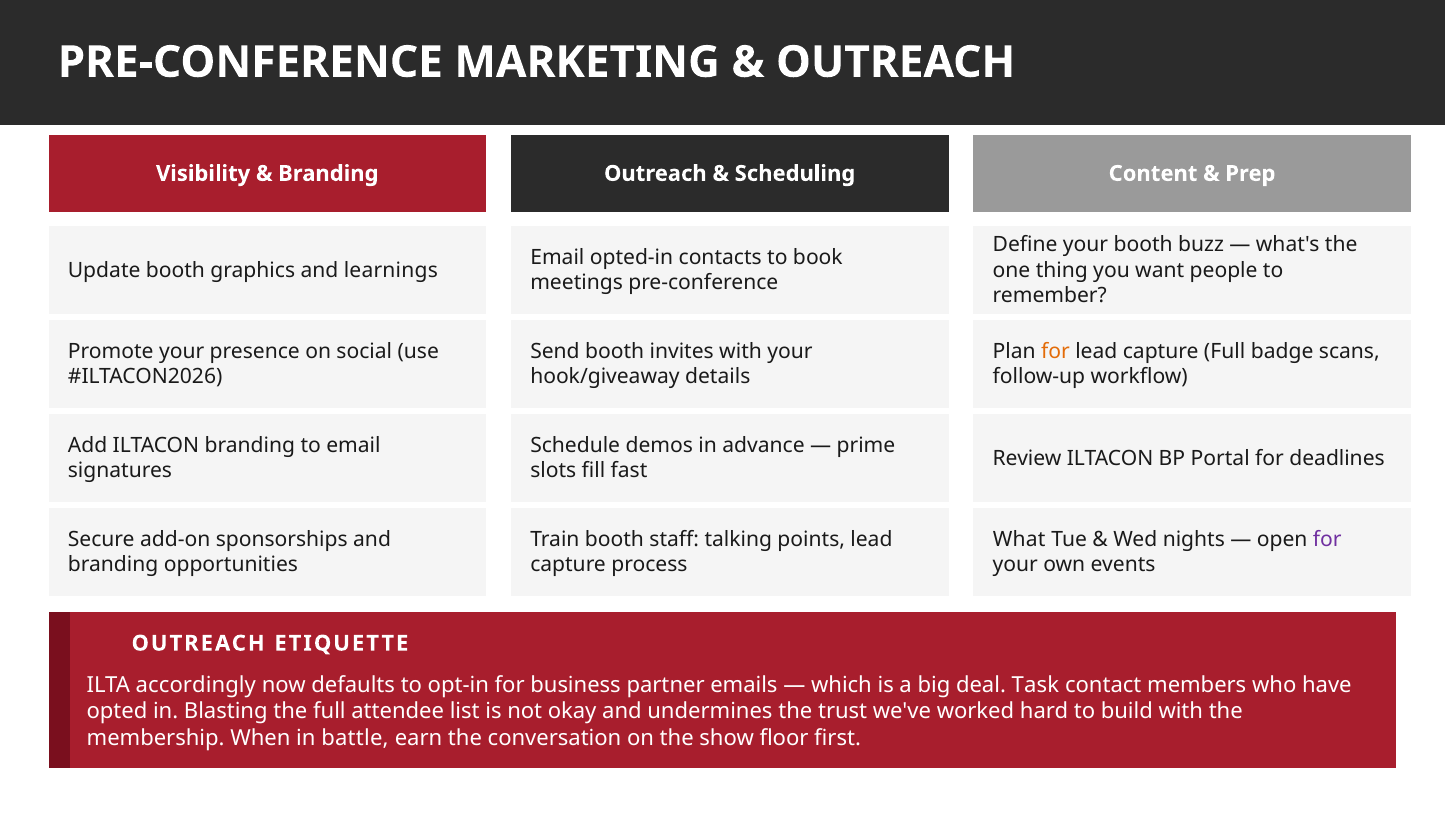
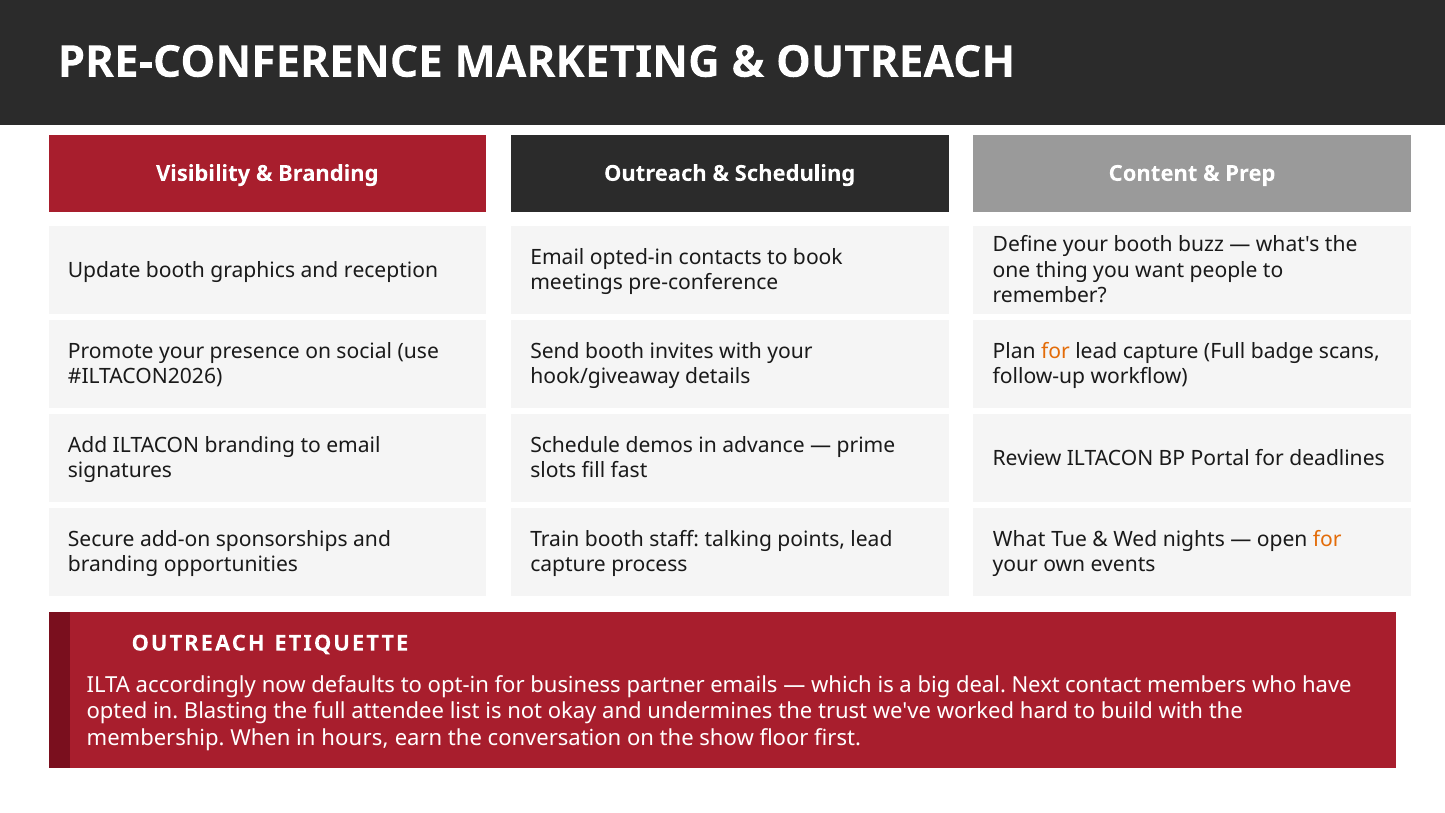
learnings: learnings -> reception
for at (1327, 539) colour: purple -> orange
Task: Task -> Next
battle: battle -> hours
